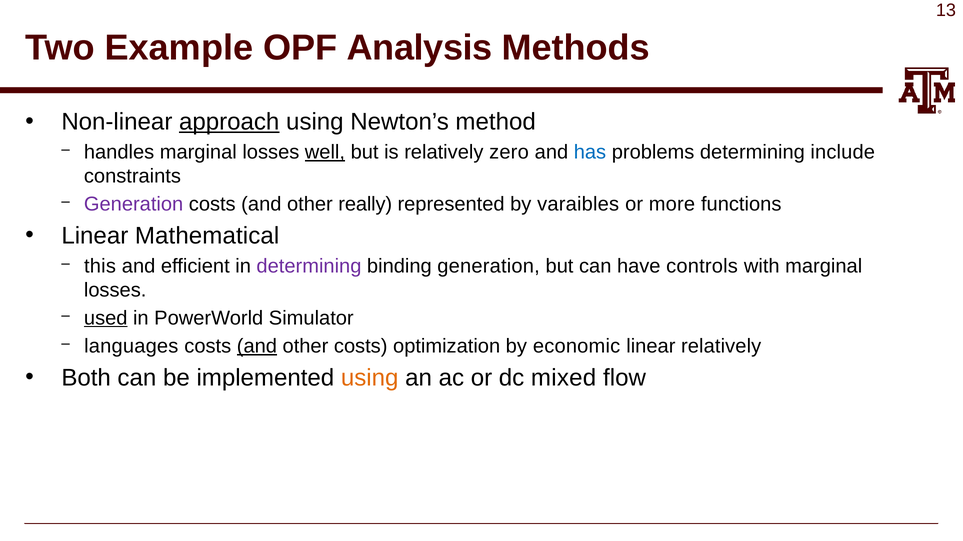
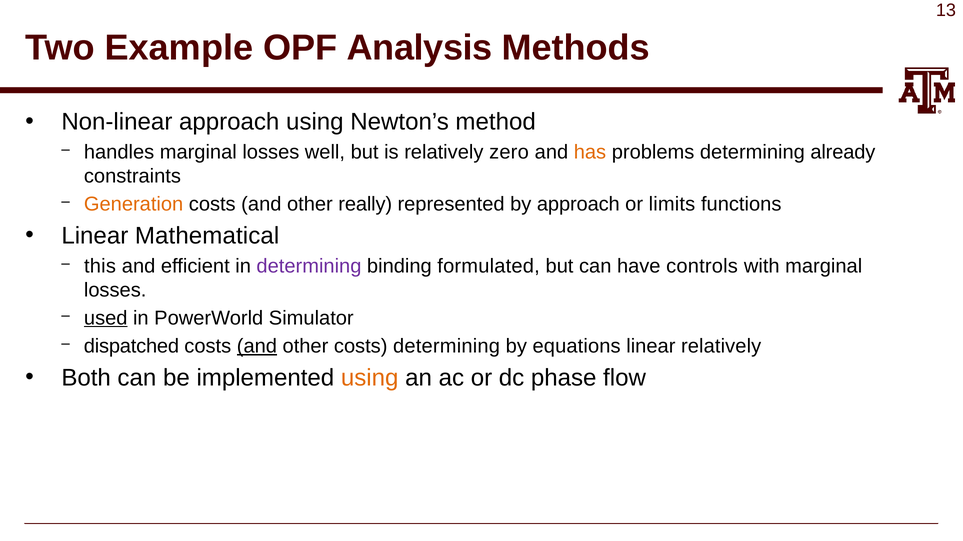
approach at (229, 122) underline: present -> none
well underline: present -> none
has colour: blue -> orange
include: include -> already
Generation at (134, 204) colour: purple -> orange
by varaibles: varaibles -> approach
more: more -> limits
binding generation: generation -> formulated
languages: languages -> dispatched
costs optimization: optimization -> determining
economic: economic -> equations
mixed: mixed -> phase
